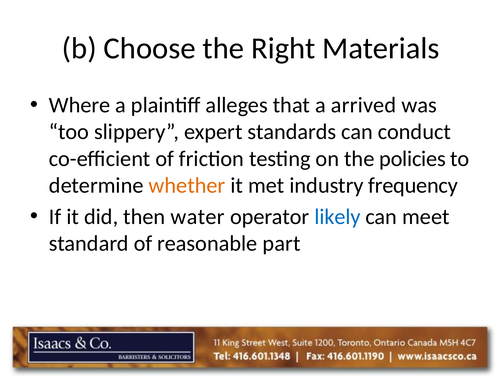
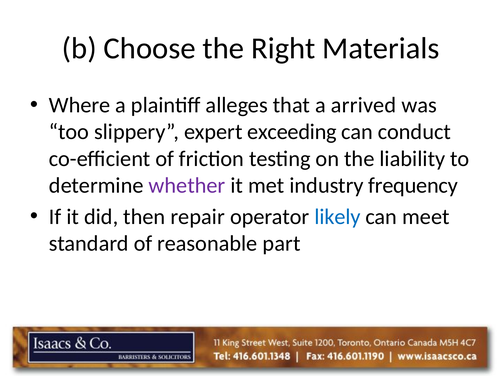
standards: standards -> exceeding
policies: policies -> liability
whether colour: orange -> purple
water: water -> repair
